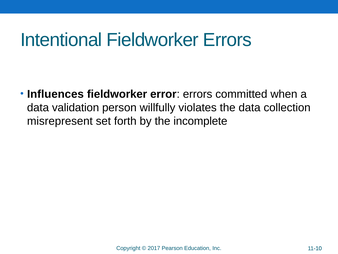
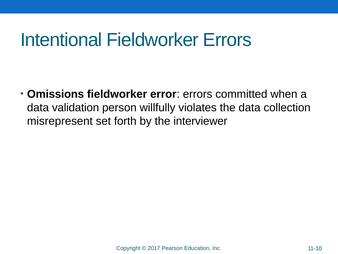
Influences: Influences -> Omissions
incomplete: incomplete -> interviewer
